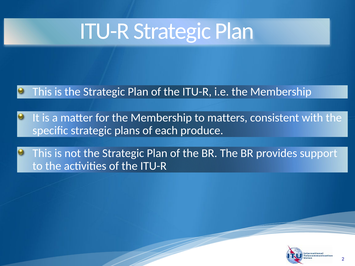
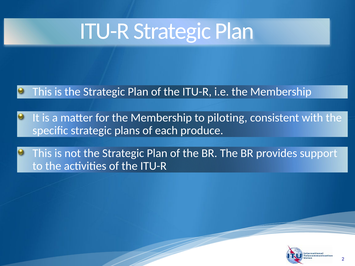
matters: matters -> piloting
